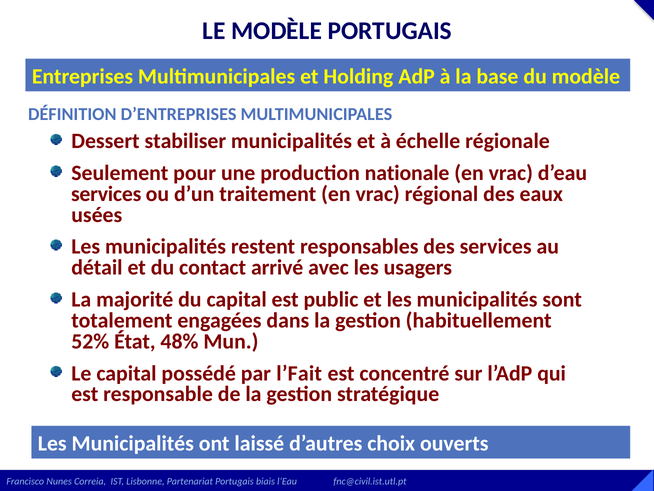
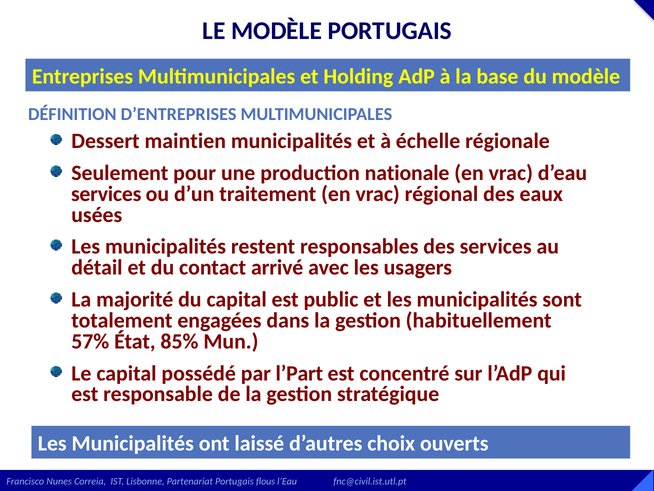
stabiliser: stabiliser -> maintien
52%: 52% -> 57%
48%: 48% -> 85%
l’Fait: l’Fait -> l’Part
biais: biais -> flous
